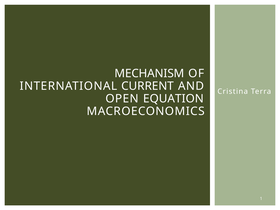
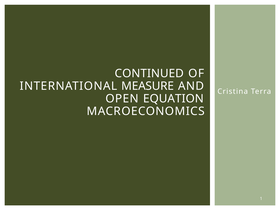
MECHANISM: MECHANISM -> CONTINUED
CURRENT: CURRENT -> MEASURE
